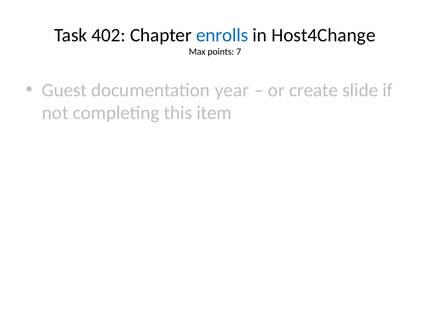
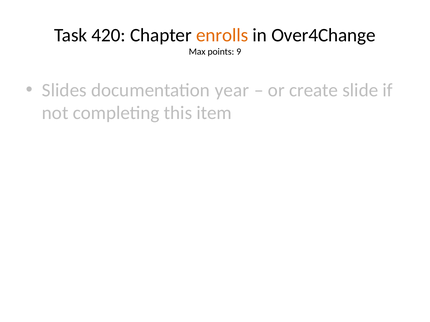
402: 402 -> 420
enrolls colour: blue -> orange
Host4Change: Host4Change -> Over4Change
7: 7 -> 9
Guest: Guest -> Slides
